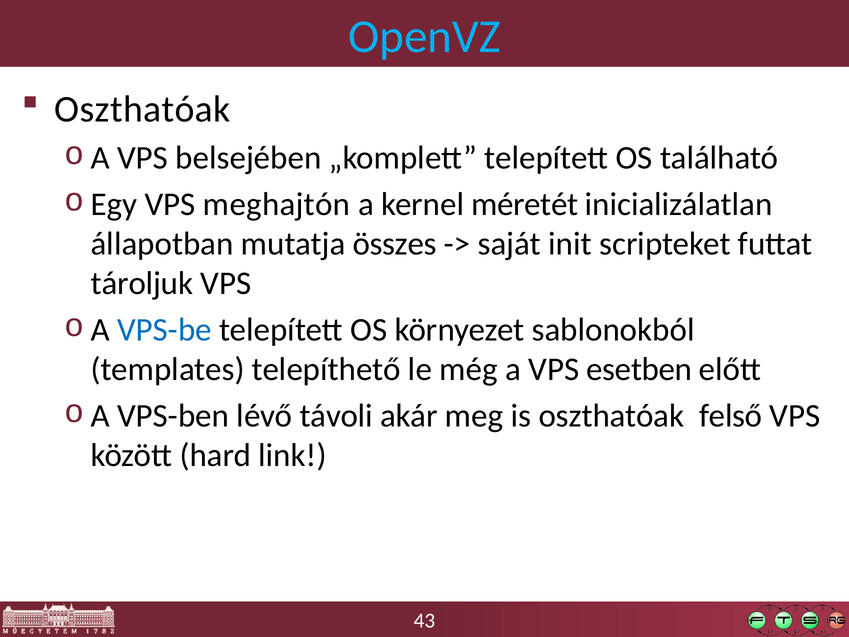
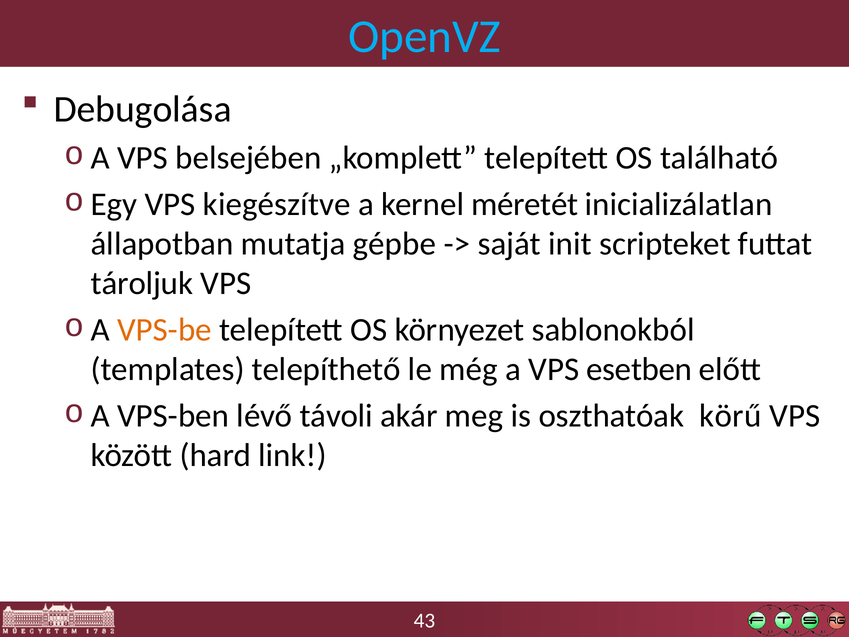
Oszthatóak at (142, 109): Oszthatóak -> Debugolása
meghajtón: meghajtón -> kiegészítve
összes: összes -> gépbe
VPS-be colour: blue -> orange
felső: felső -> körű
